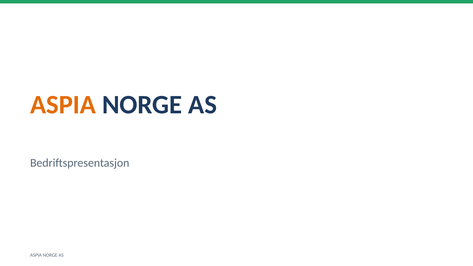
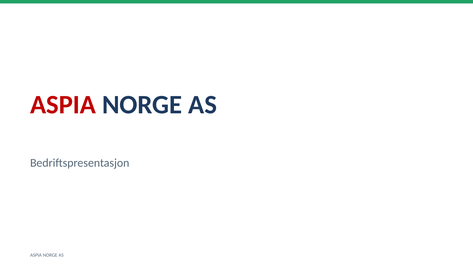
ASPIA at (63, 105) colour: orange -> red
